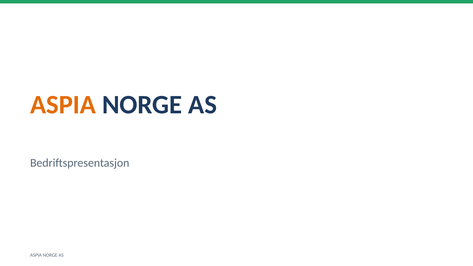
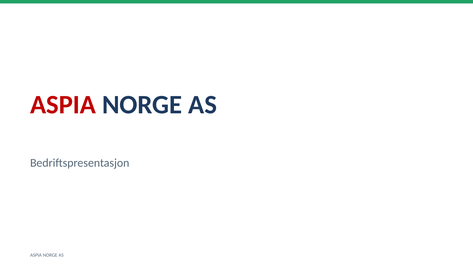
ASPIA at (63, 105) colour: orange -> red
